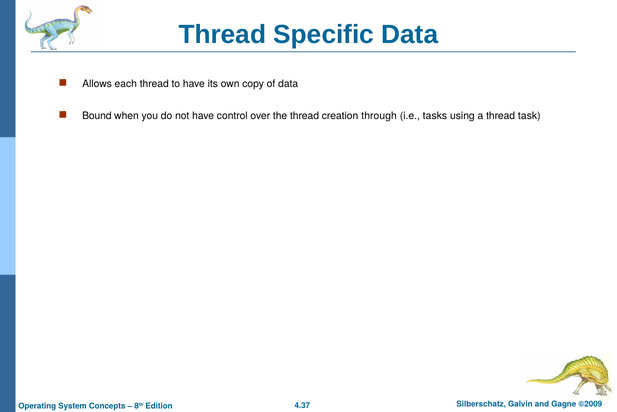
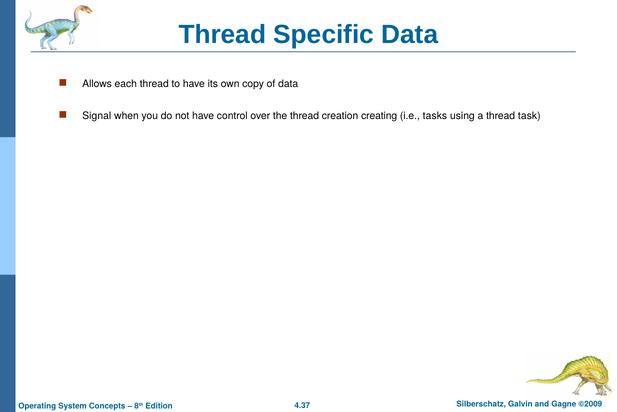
Bound: Bound -> Signal
through: through -> creating
